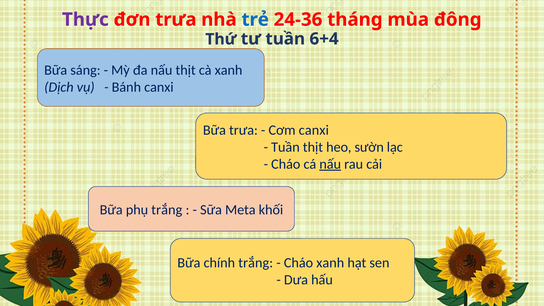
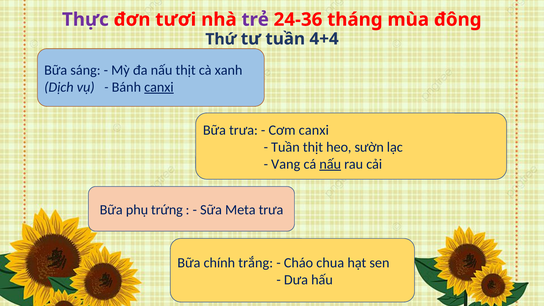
đơn trưa: trưa -> tươi
trẻ colour: blue -> purple
6+4: 6+4 -> 4+4
canxi at (159, 87) underline: none -> present
Cháo at (286, 164): Cháo -> Vang
phụ trắng: trắng -> trứng
Meta khối: khối -> trưa
Cháo xanh: xanh -> chua
